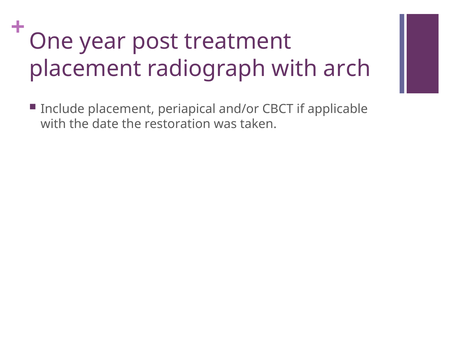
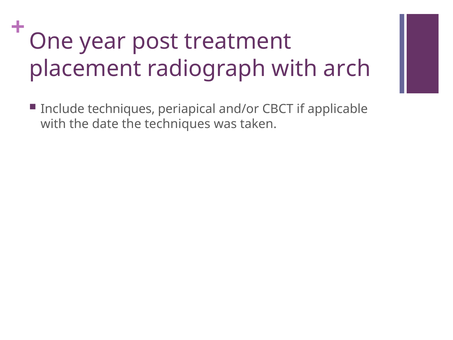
Include placement: placement -> techniques
the restoration: restoration -> techniques
